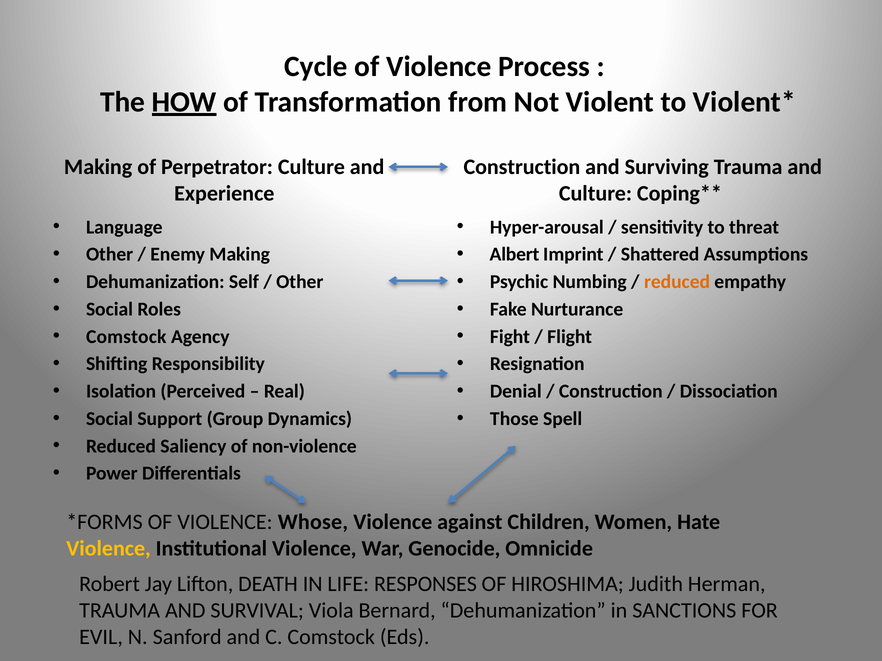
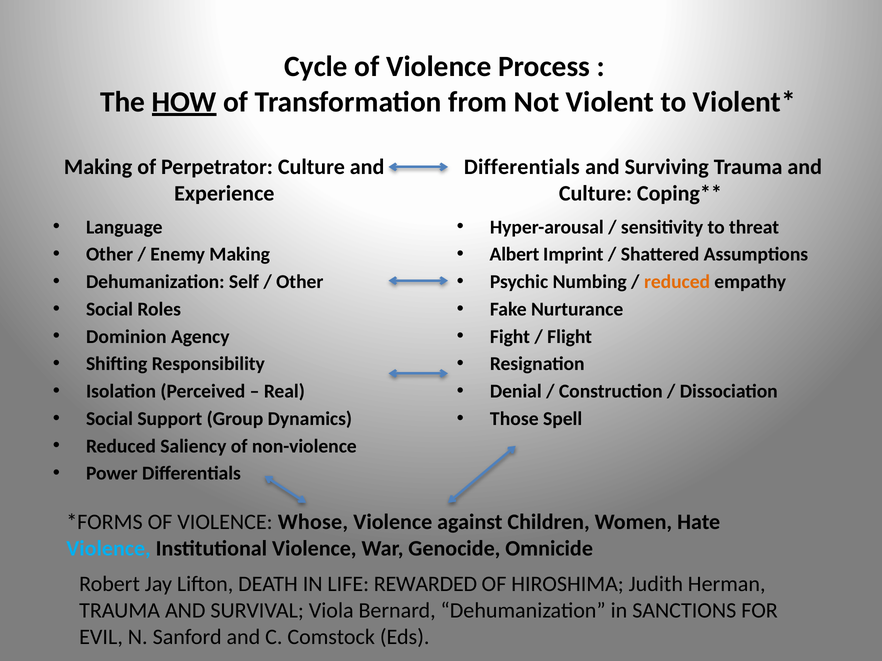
Construction at (522, 167): Construction -> Differentials
Comstock at (126, 337): Comstock -> Dominion
Violence at (109, 549) colour: yellow -> light blue
RESPONSES: RESPONSES -> REWARDED
